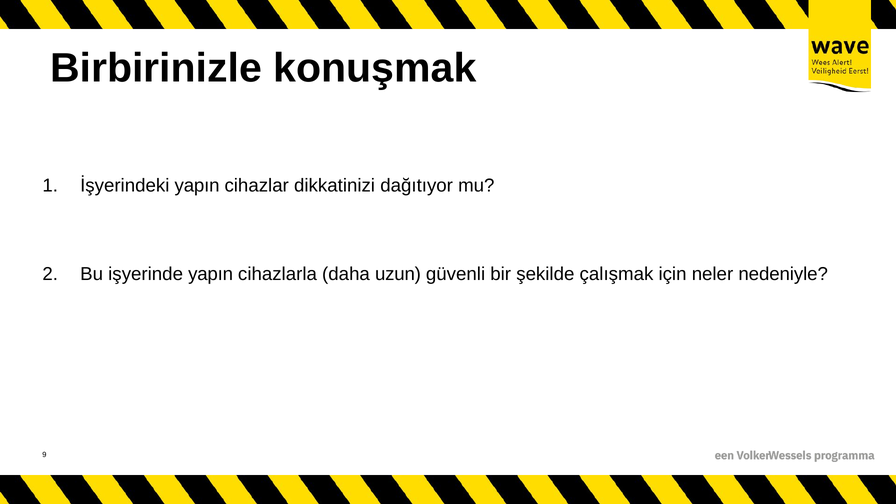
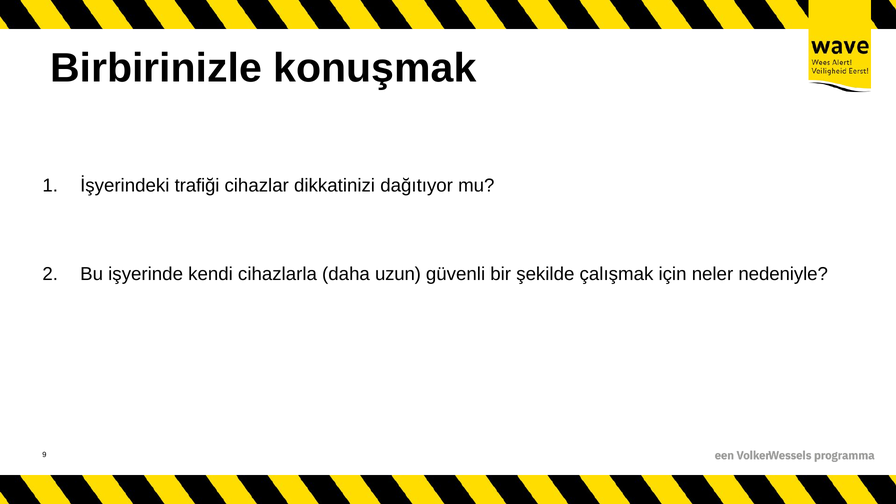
İşyerindeki yapın: yapın -> trafiği
işyerinde yapın: yapın -> kendi
